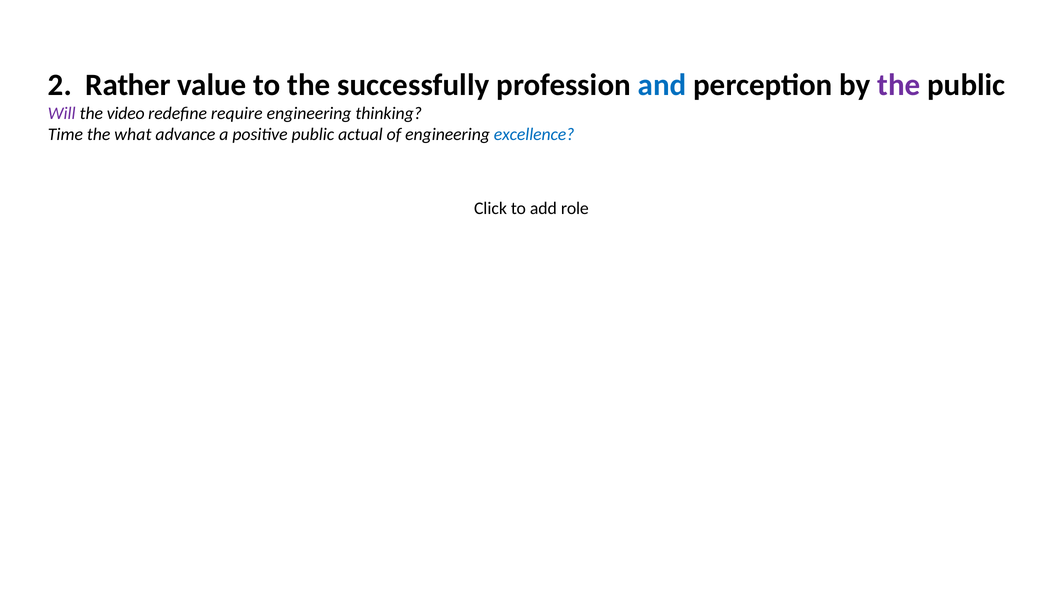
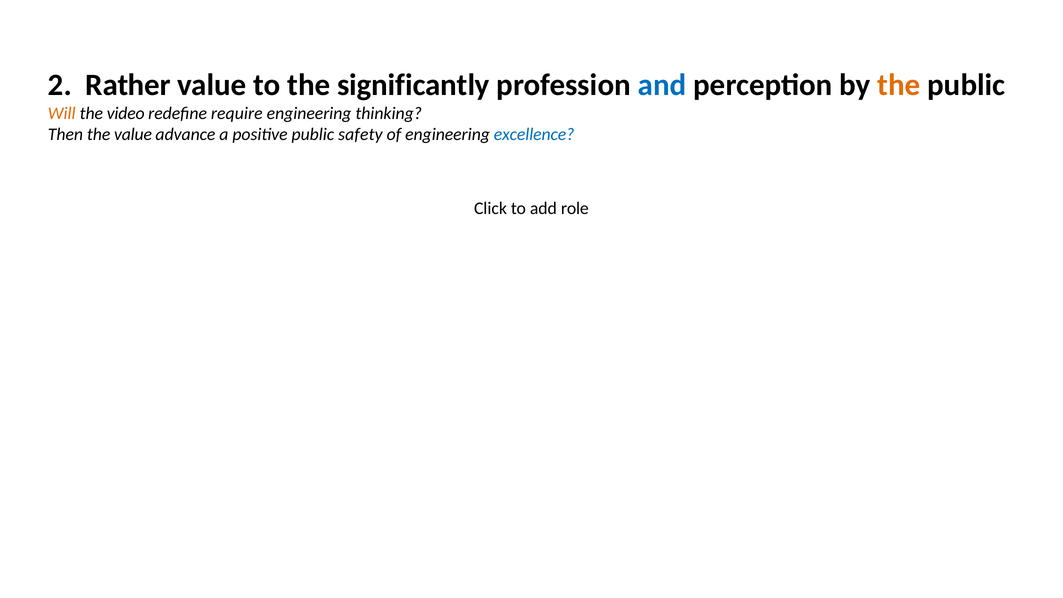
successfully: successfully -> significantly
the at (899, 85) colour: purple -> orange
Will colour: purple -> orange
Time: Time -> Then
the what: what -> value
actual: actual -> safety
